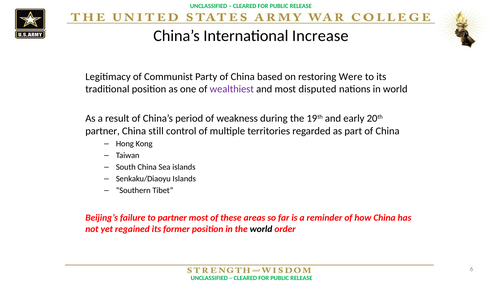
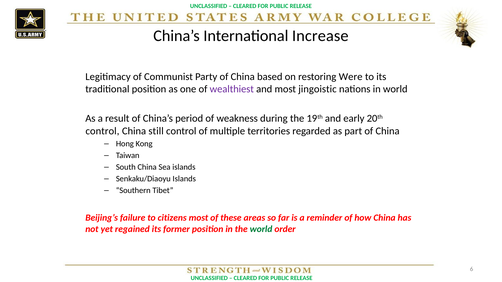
disputed: disputed -> jingoistic
partner at (103, 131): partner -> control
to partner: partner -> citizens
world at (261, 229) colour: black -> green
